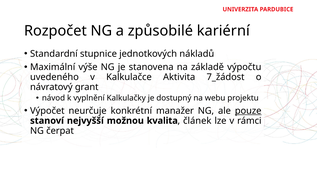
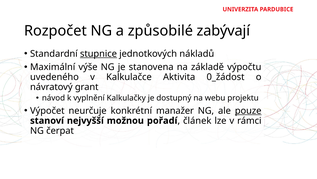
kariérní: kariérní -> zabývají
stupnice underline: none -> present
7_žádost: 7_žádost -> 0_žádost
kvalita: kvalita -> pořadí
